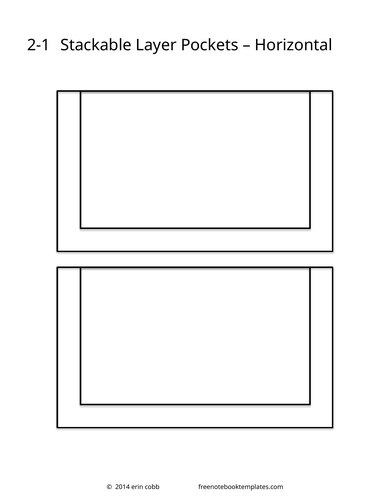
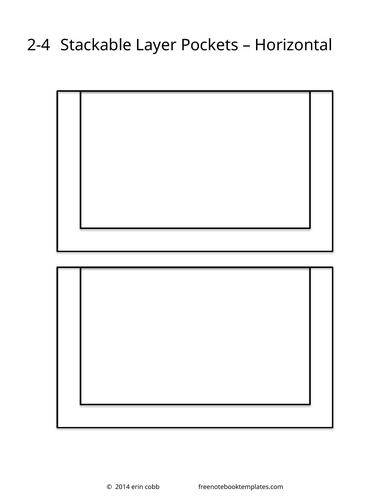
2-1: 2-1 -> 2-4
